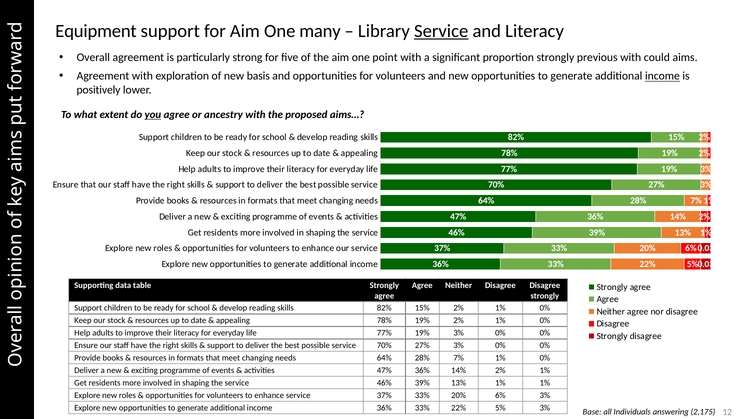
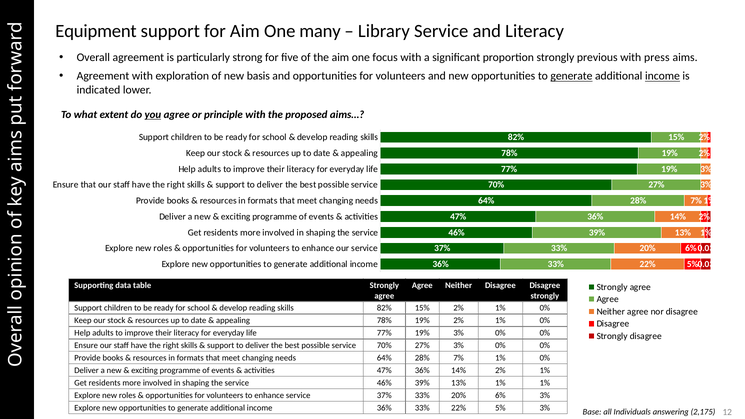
Service at (441, 31) underline: present -> none
point: point -> focus
could: could -> press
generate at (571, 76) underline: none -> present
positively: positively -> indicated
ancestry: ancestry -> principle
